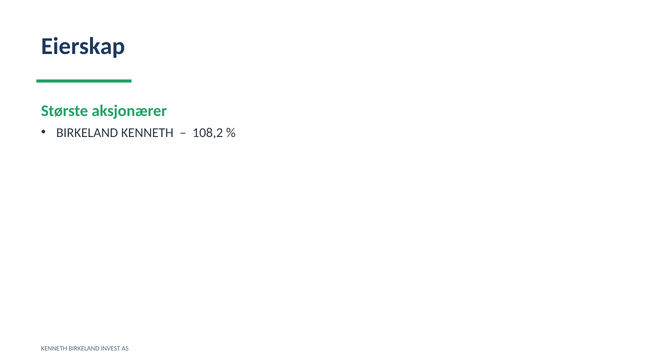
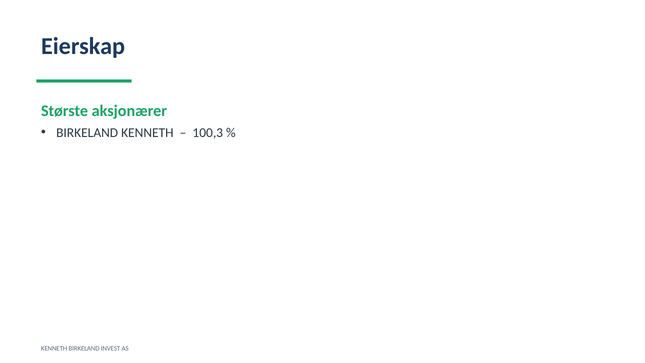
108,2: 108,2 -> 100,3
